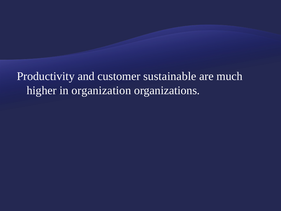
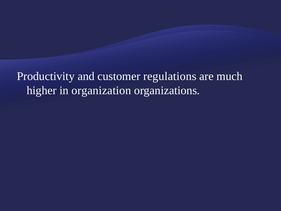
sustainable: sustainable -> regulations
